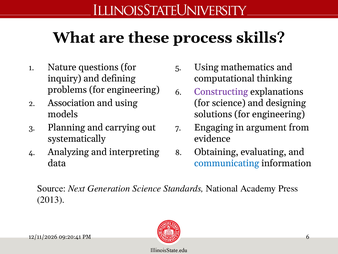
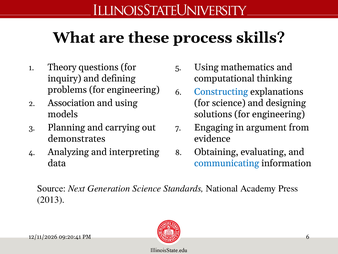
Nature: Nature -> Theory
Constructing colour: purple -> blue
systematically: systematically -> demonstrates
